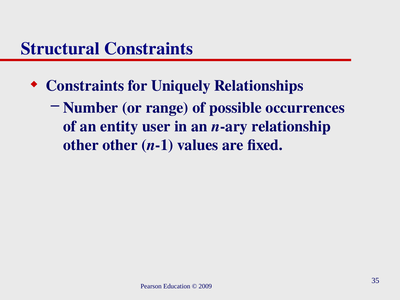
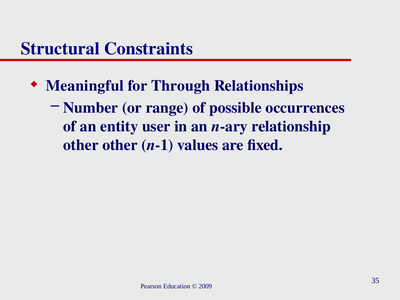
Constraints at (85, 86): Constraints -> Meaningful
Uniquely: Uniquely -> Through
